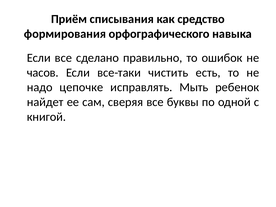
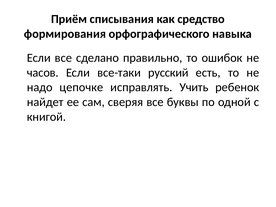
чистить: чистить -> русский
Мыть: Мыть -> Учить
